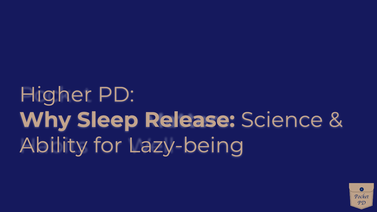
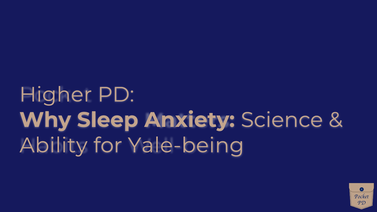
Release: Release -> Anxiety
Lazy-being: Lazy-being -> Yale-being
